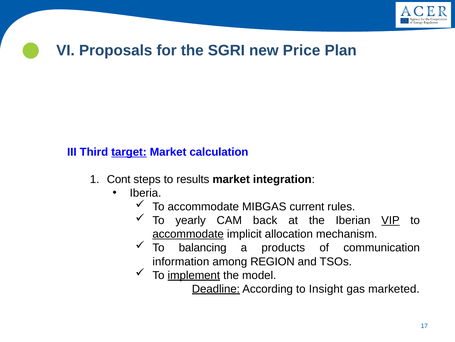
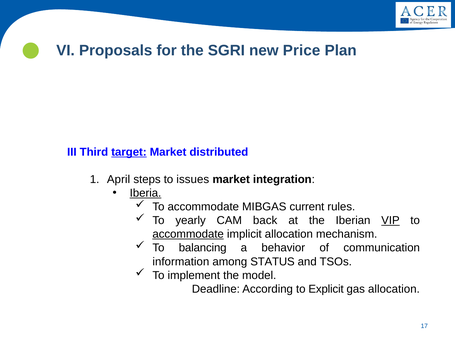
calculation: calculation -> distributed
Cont: Cont -> April
results: results -> issues
Iberia underline: none -> present
products: products -> behavior
REGION: REGION -> STATUS
implement underline: present -> none
Deadline underline: present -> none
Insight: Insight -> Explicit
gas marketed: marketed -> allocation
